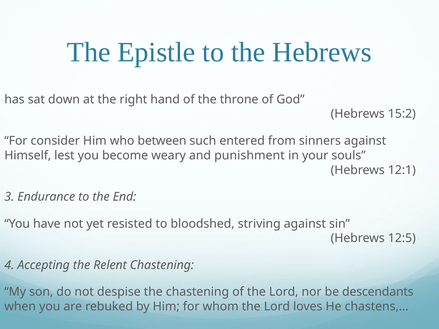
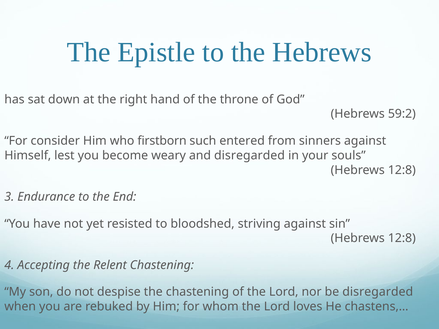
15:2: 15:2 -> 59:2
between: between -> firstborn
and punishment: punishment -> disregarded
12:1 at (402, 170): 12:1 -> 12:8
12:5 at (402, 238): 12:5 -> 12:8
be descendants: descendants -> disregarded
